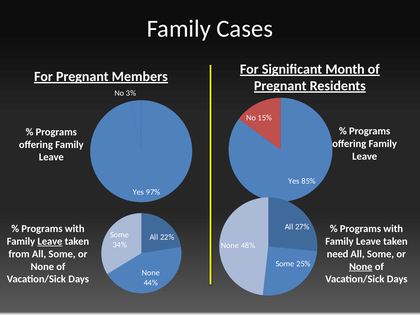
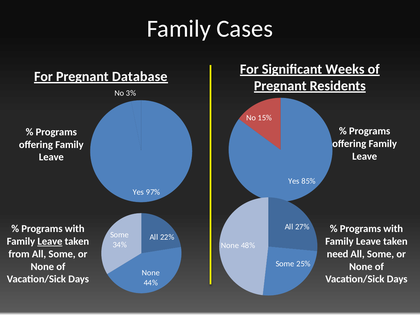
Month: Month -> Weeks
Members: Members -> Database
None at (361, 267) underline: present -> none
